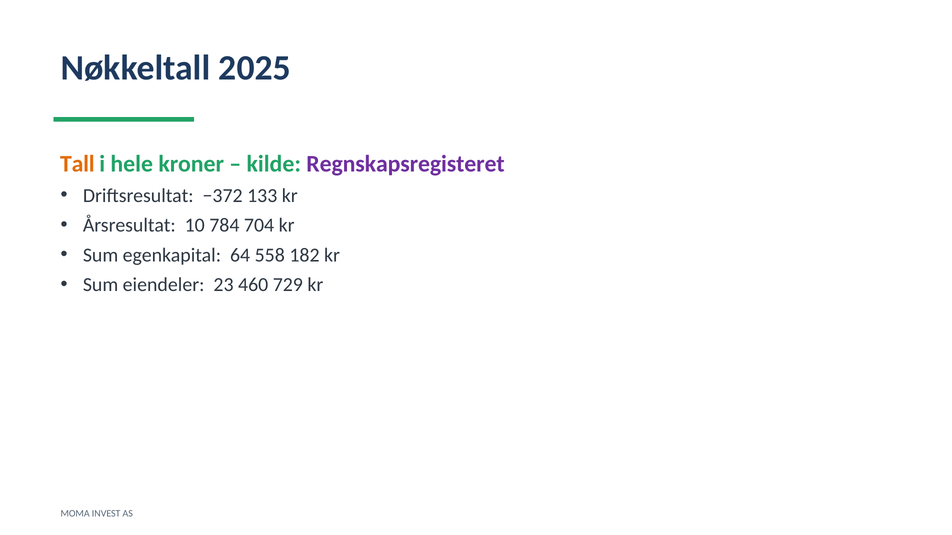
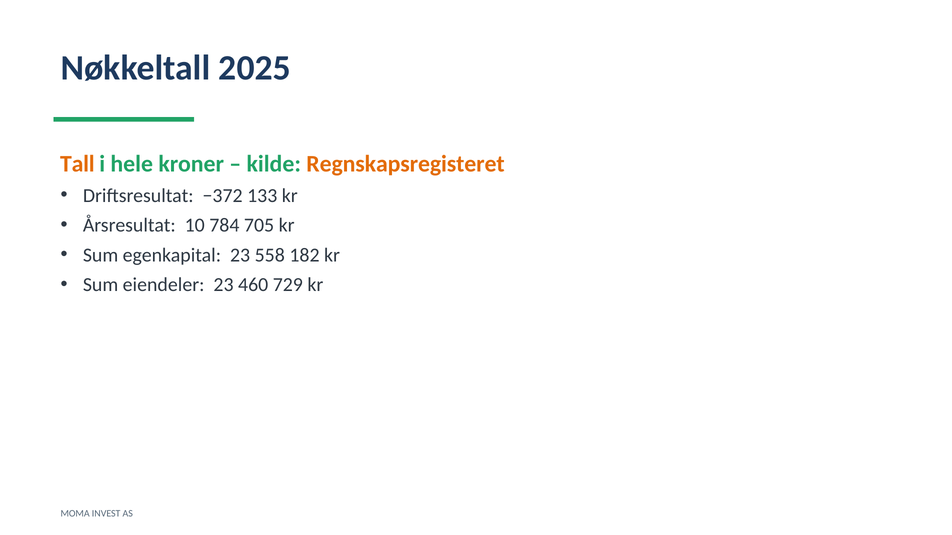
Regnskapsregisteret colour: purple -> orange
704: 704 -> 705
egenkapital 64: 64 -> 23
